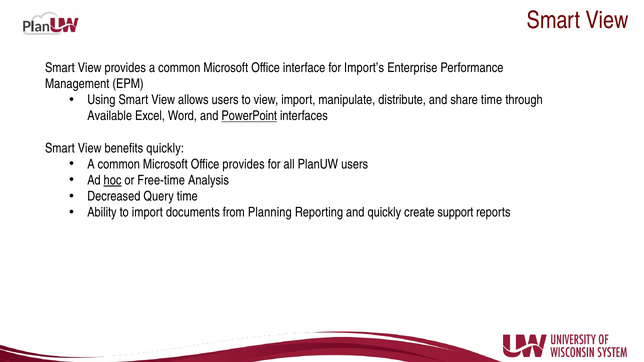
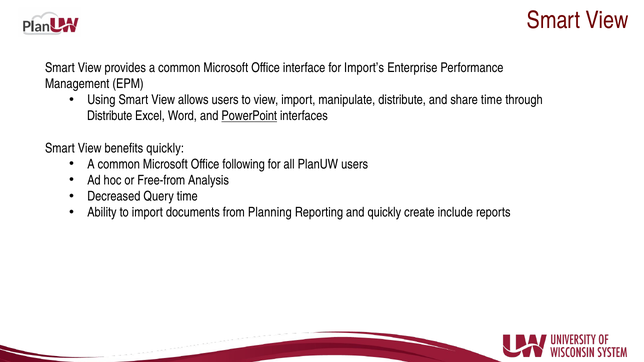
Available at (110, 116): Available -> Distribute
Office provides: provides -> following
hoc underline: present -> none
Free-time: Free-time -> Free-from
support: support -> include
